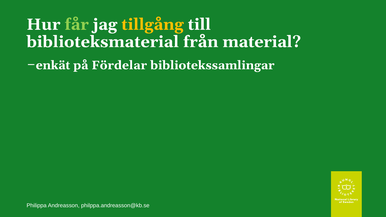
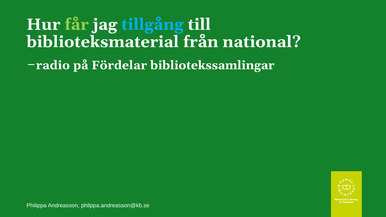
tillgång colour: yellow -> light blue
material: material -> national
enkät: enkät -> radio
